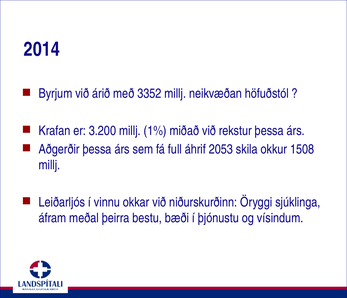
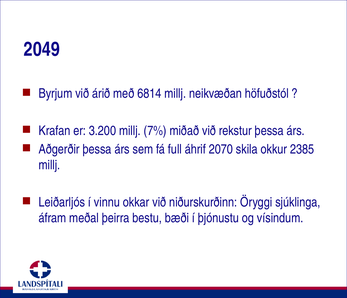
2014: 2014 -> 2049
3352: 3352 -> 6814
1%: 1% -> 7%
2053: 2053 -> 2070
1508: 1508 -> 2385
